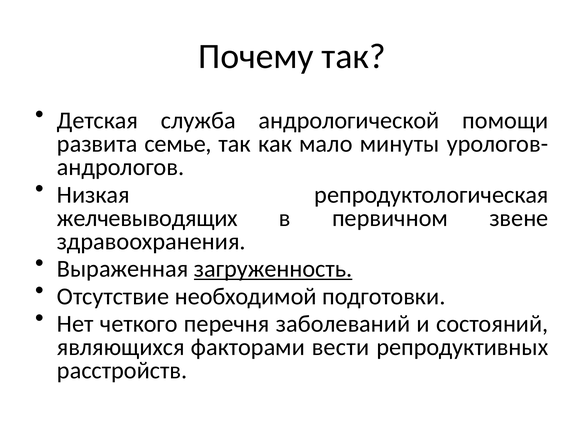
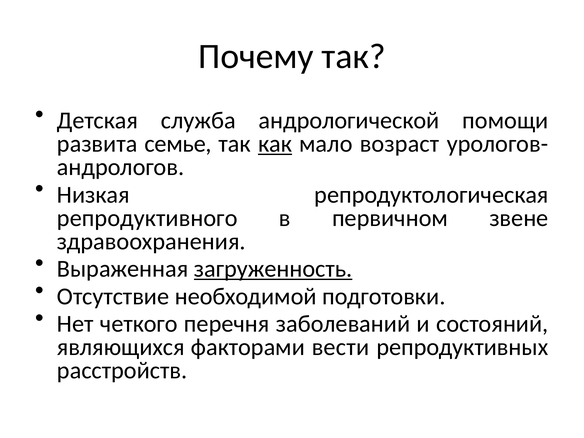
как underline: none -> present
минуты: минуты -> возраст
желчевыводящих: желчевыводящих -> репродуктивного
